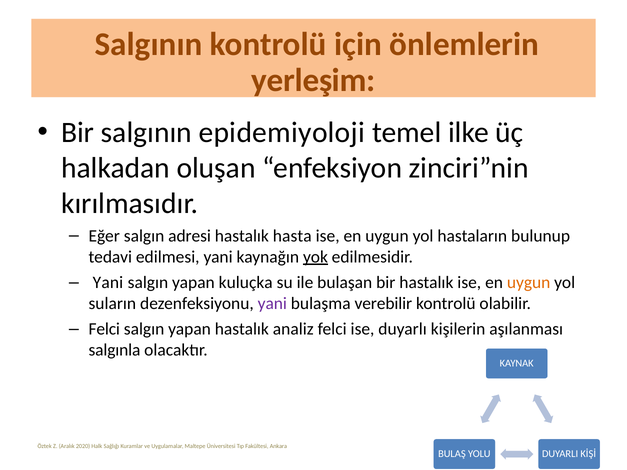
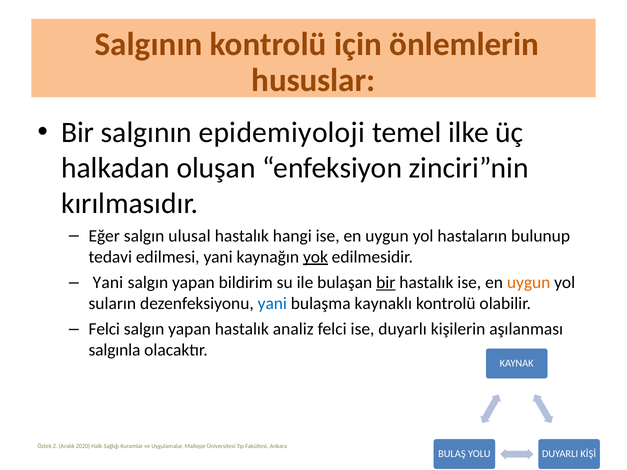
yerleşim: yerleşim -> hususlar
adresi: adresi -> ulusal
hasta: hasta -> hangi
kuluçka: kuluçka -> bildirim
bir at (386, 283) underline: none -> present
yani at (272, 304) colour: purple -> blue
verebilir: verebilir -> kaynaklı
